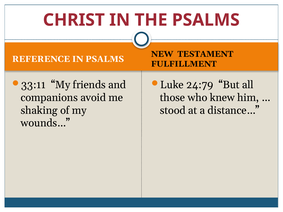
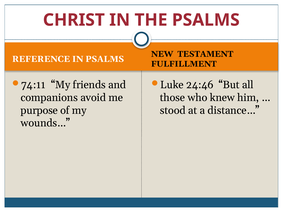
33:11: 33:11 -> 74:11
24:79: 24:79 -> 24:46
shaking: shaking -> purpose
